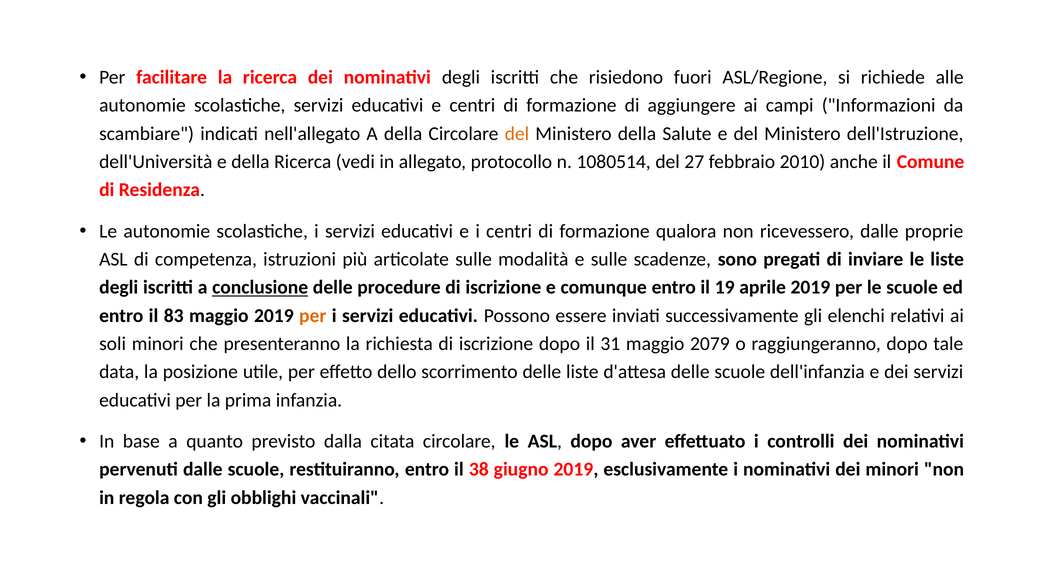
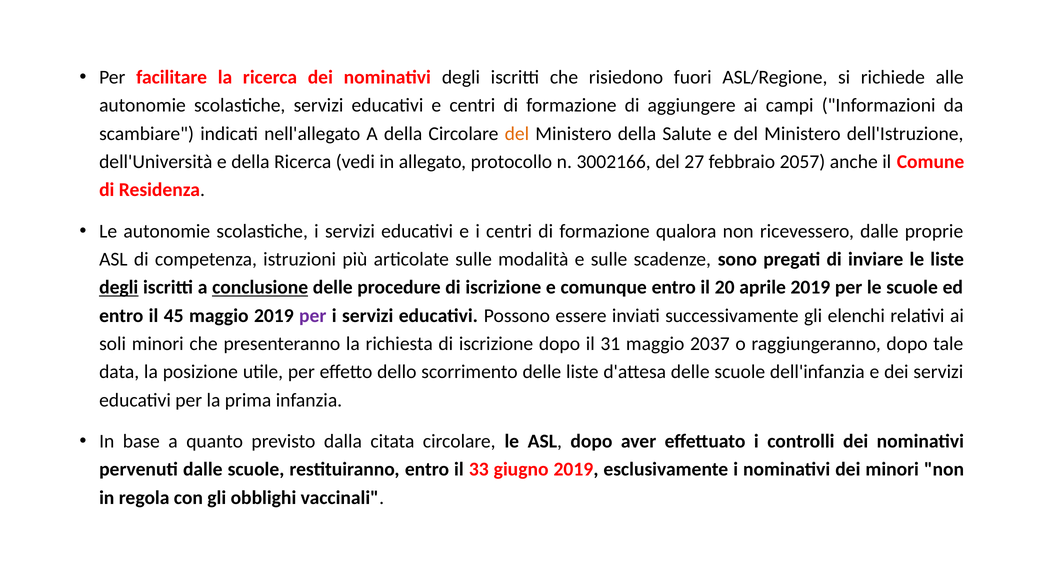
1080514: 1080514 -> 3002166
2010: 2010 -> 2057
degli at (119, 288) underline: none -> present
19: 19 -> 20
83: 83 -> 45
per at (313, 316) colour: orange -> purple
2079: 2079 -> 2037
38: 38 -> 33
